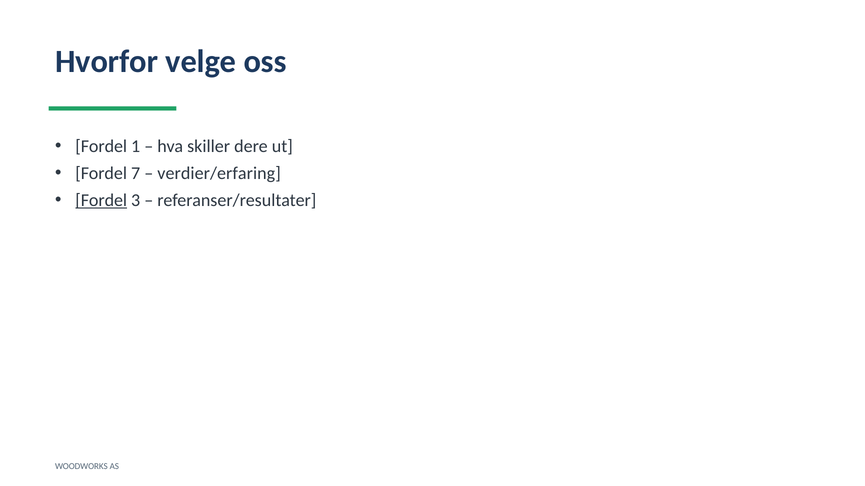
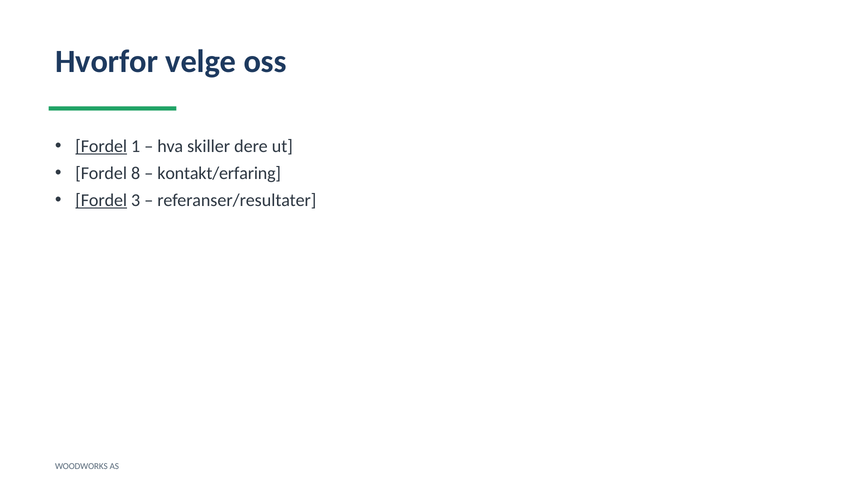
Fordel at (101, 147) underline: none -> present
7: 7 -> 8
verdier/erfaring: verdier/erfaring -> kontakt/erfaring
